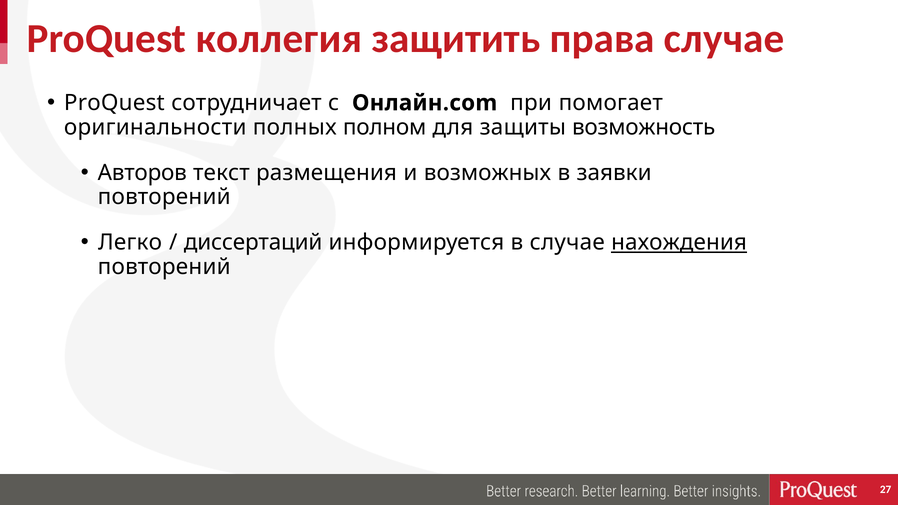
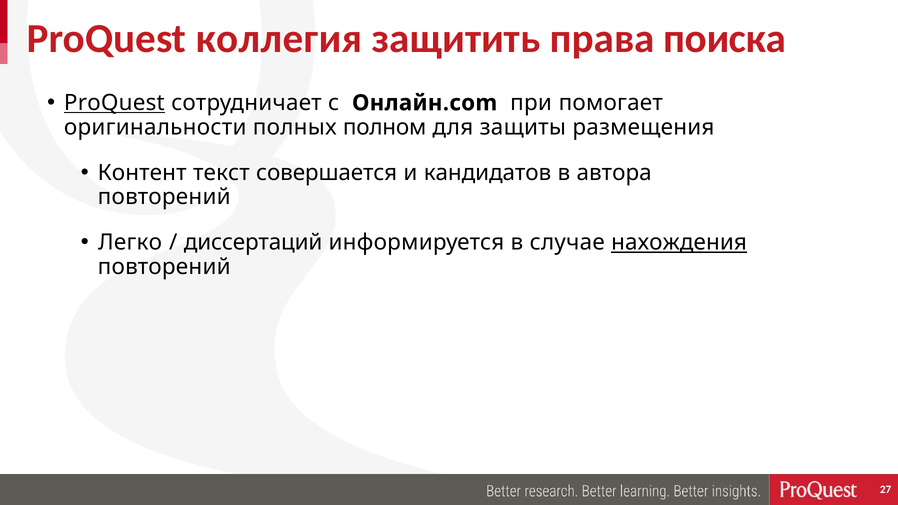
права случае: случае -> поиска
ProQuest at (114, 103) underline: none -> present
возможность: возможность -> размещения
Авторов: Авторов -> Контент
размещения: размещения -> совершается
возможных: возможных -> кандидатов
заявки: заявки -> автора
